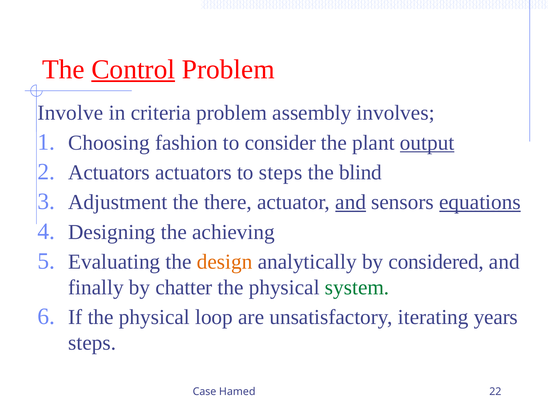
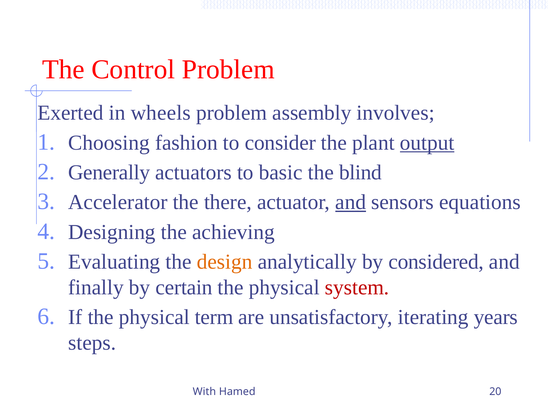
Control underline: present -> none
Involve: Involve -> Exerted
criteria: criteria -> wheels
Actuators at (109, 172): Actuators -> Generally
to steps: steps -> basic
Adjustment: Adjustment -> Accelerator
equations underline: present -> none
chatter: chatter -> certain
system colour: green -> red
loop: loop -> term
Case: Case -> With
22: 22 -> 20
